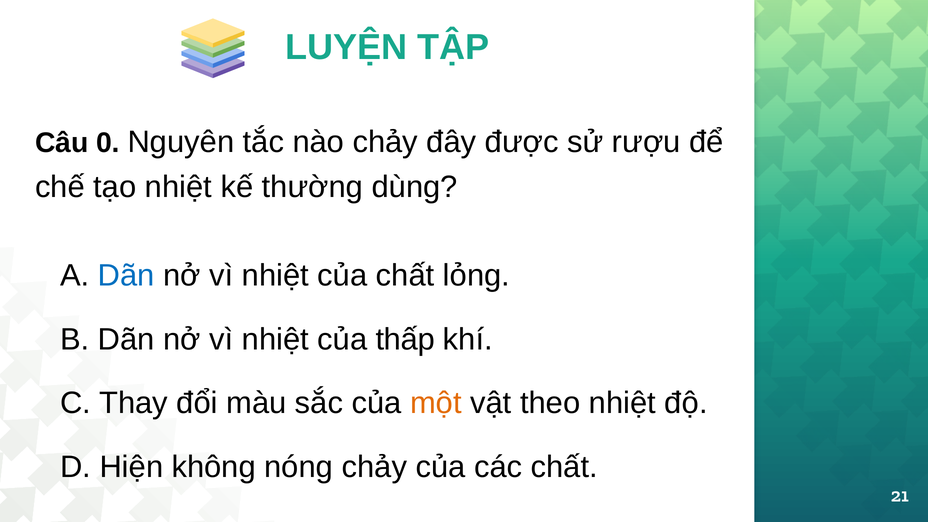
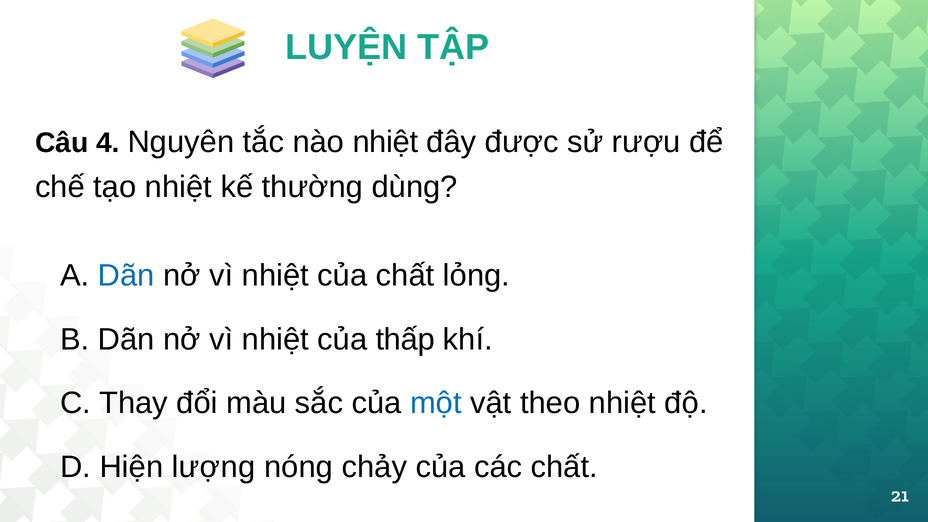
0: 0 -> 4
nào chảy: chảy -> nhiệt
một colour: orange -> blue
không: không -> lượng
